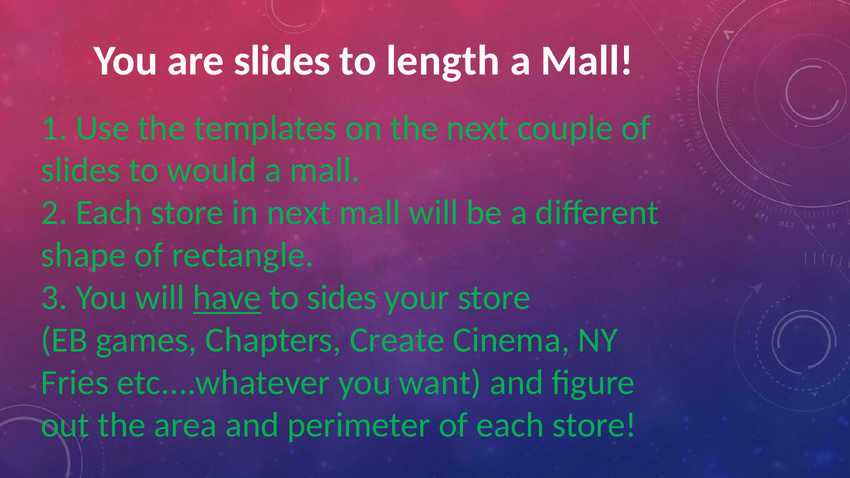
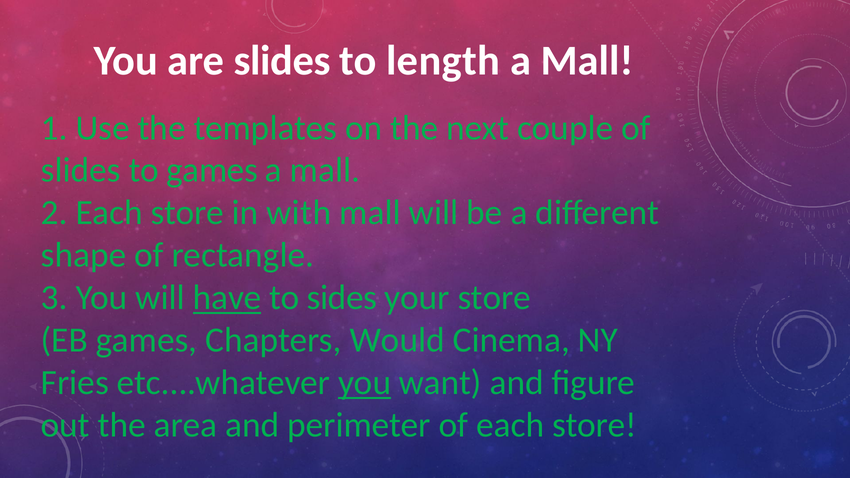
to would: would -> games
in next: next -> with
Create: Create -> Would
you at (365, 383) underline: none -> present
